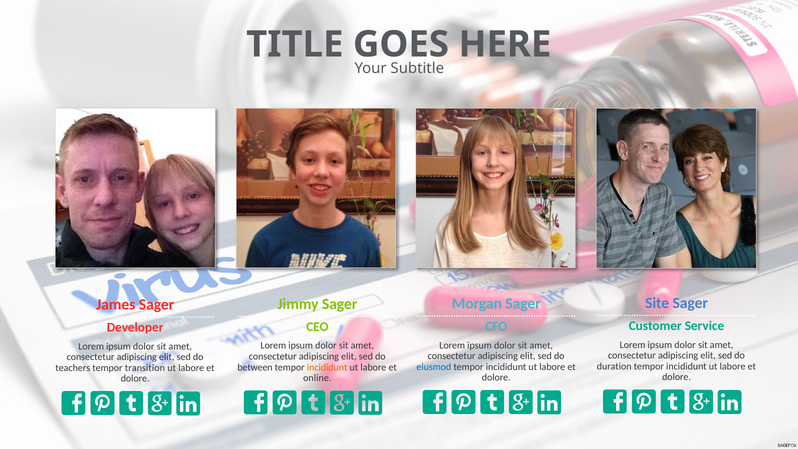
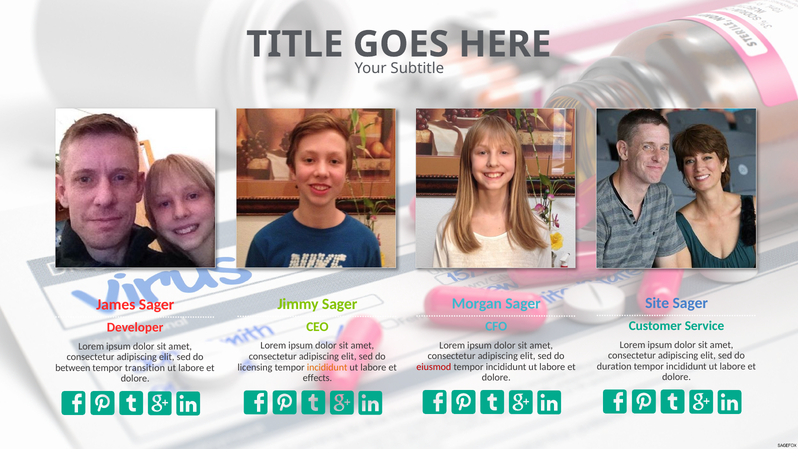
eiusmod colour: blue -> red
between: between -> licensing
teachers: teachers -> between
online: online -> effects
